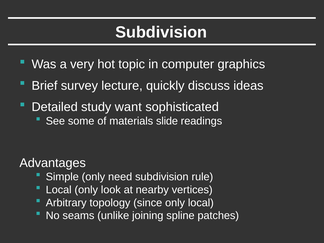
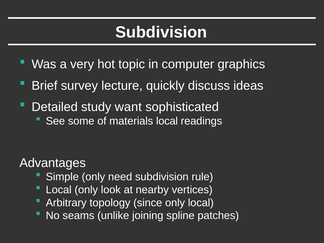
materials slide: slide -> local
